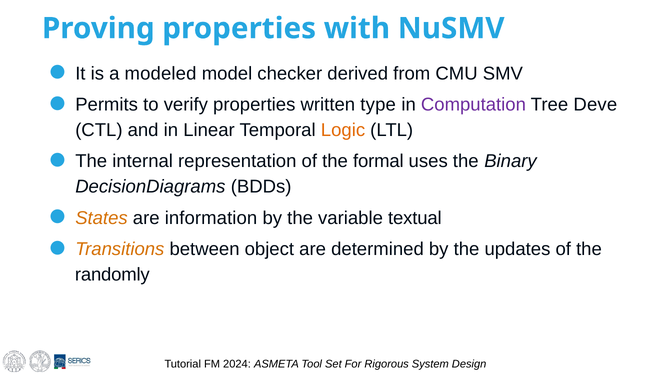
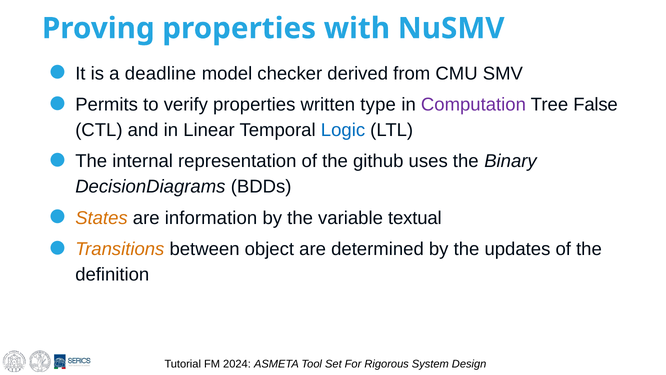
modeled: modeled -> deadline
Deve: Deve -> False
Logic colour: orange -> blue
formal: formal -> github
randomly: randomly -> definition
